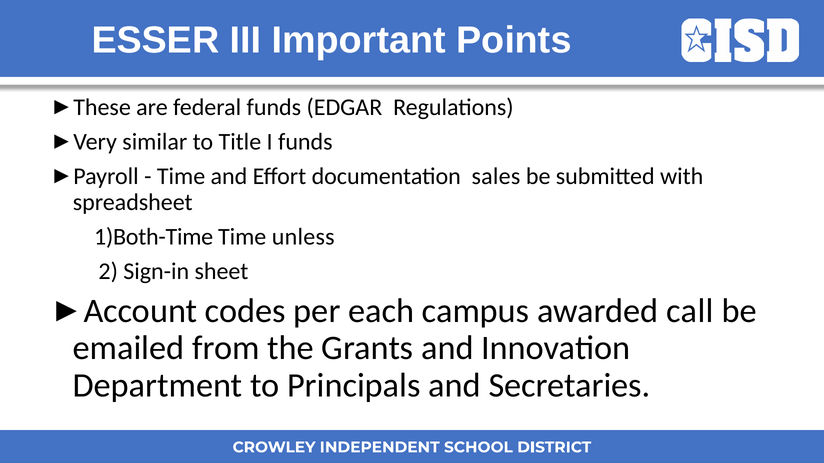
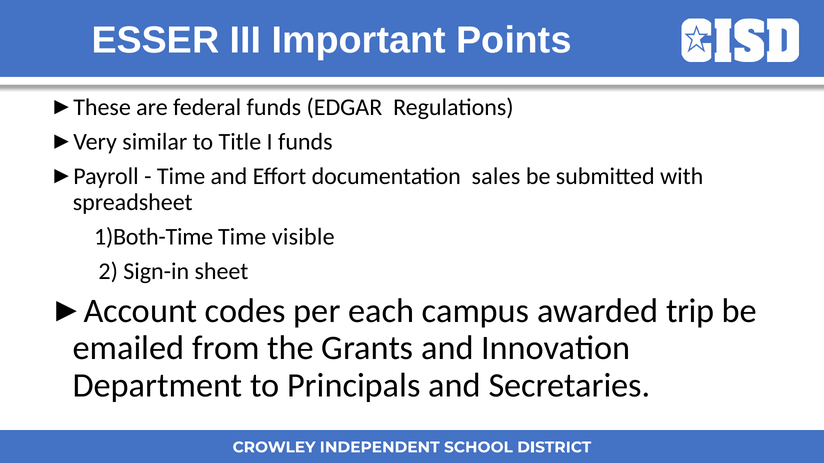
unless: unless -> visible
call: call -> trip
